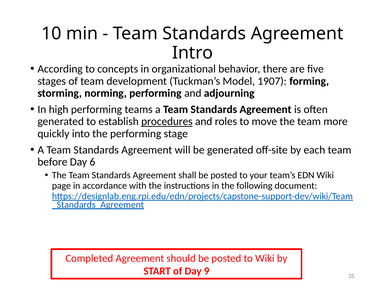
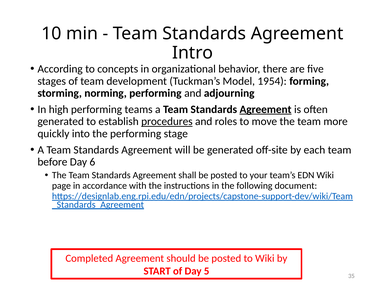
1907: 1907 -> 1954
Agreement at (266, 109) underline: none -> present
9: 9 -> 5
